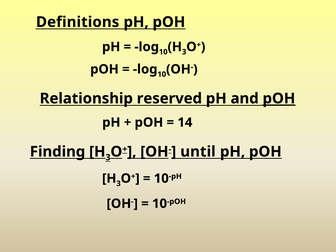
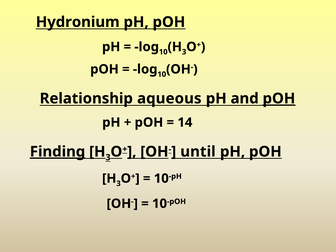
Definitions: Definitions -> Hydronium
reserved: reserved -> aqueous
Finding underline: none -> present
